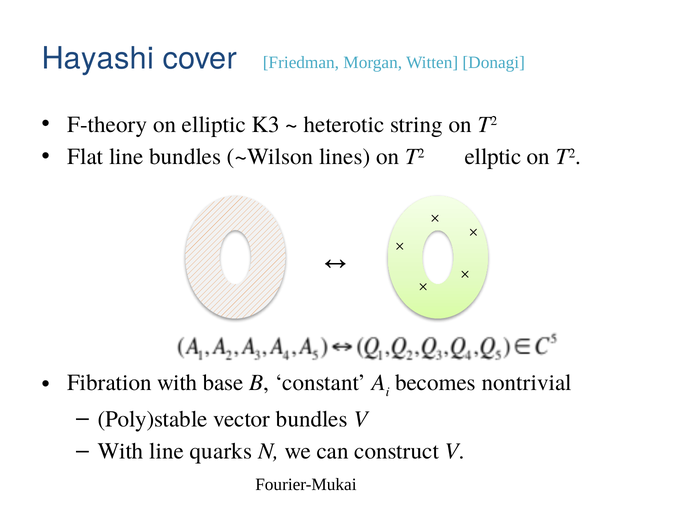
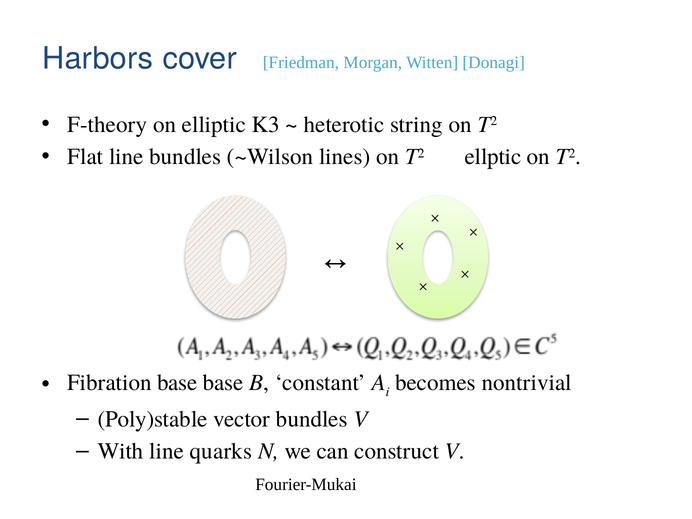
Hayashi: Hayashi -> Harbors
Fibration with: with -> base
